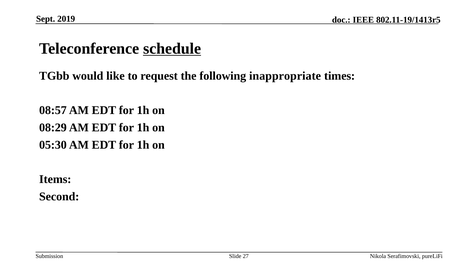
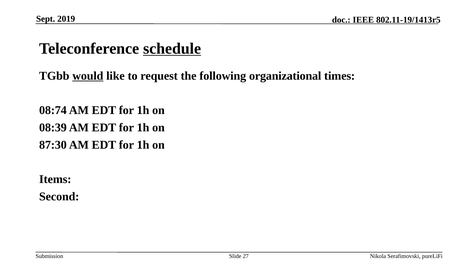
would underline: none -> present
inappropriate: inappropriate -> organizational
08:57: 08:57 -> 08:74
08:29: 08:29 -> 08:39
05:30: 05:30 -> 87:30
